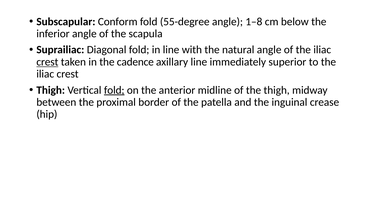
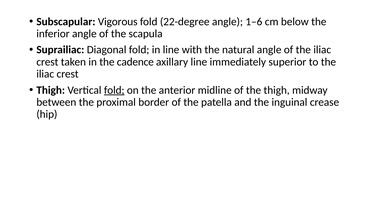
Conform: Conform -> Vigorous
55-degree: 55-degree -> 22-degree
1–8: 1–8 -> 1–6
crest at (47, 62) underline: present -> none
